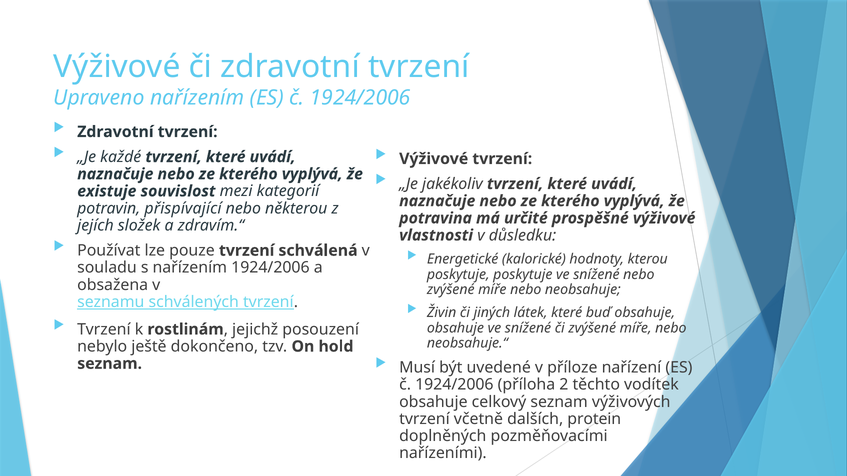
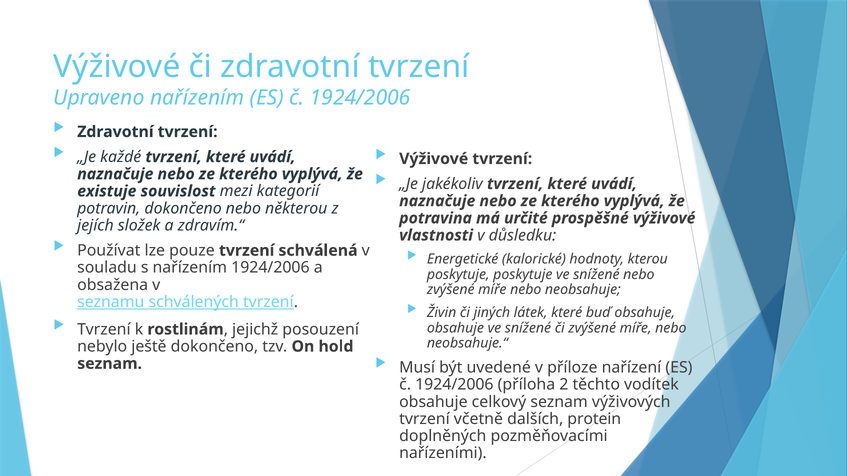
potravin přispívající: přispívající -> dokončeno
